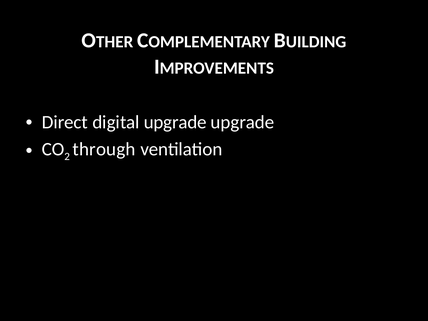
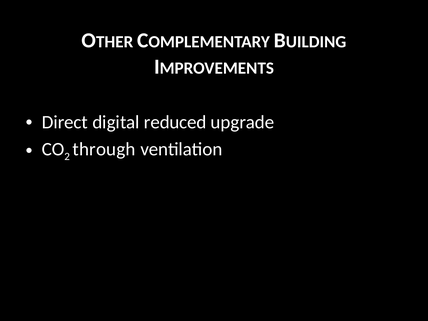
digital upgrade: upgrade -> reduced
